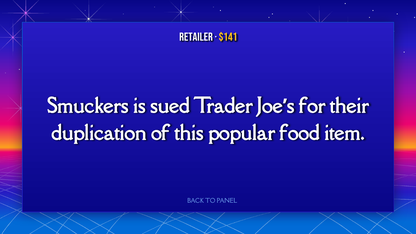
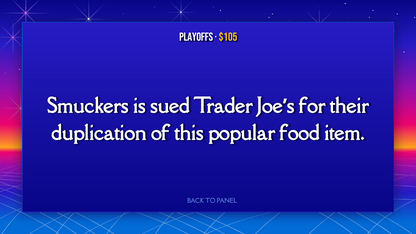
Retailer: Retailer -> Playoffs
$141: $141 -> $105
